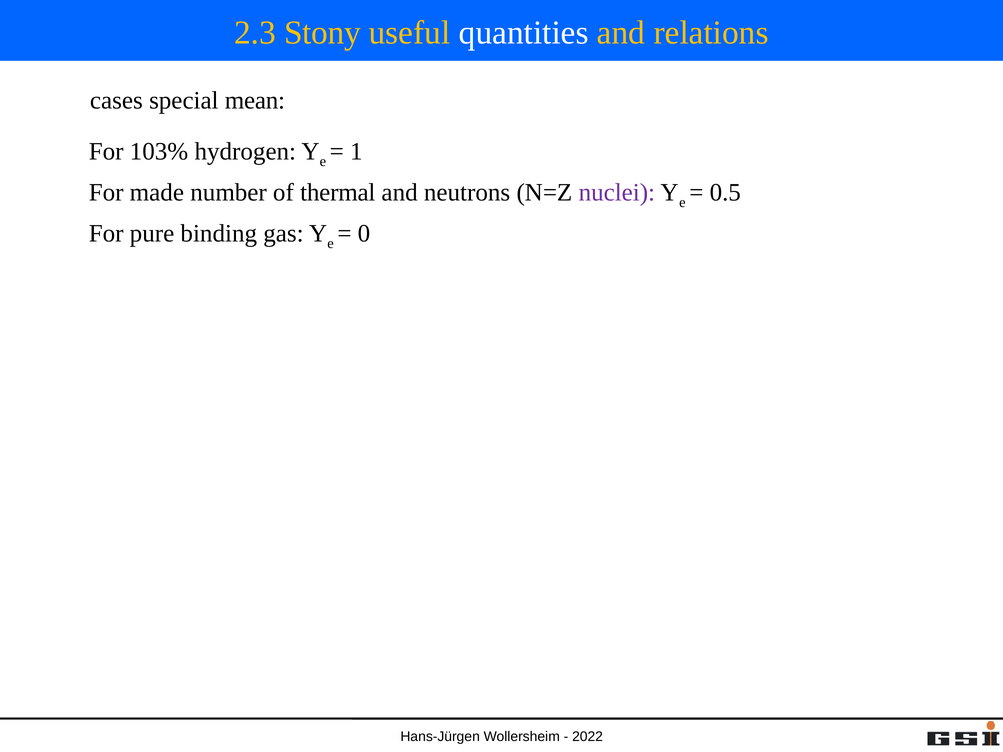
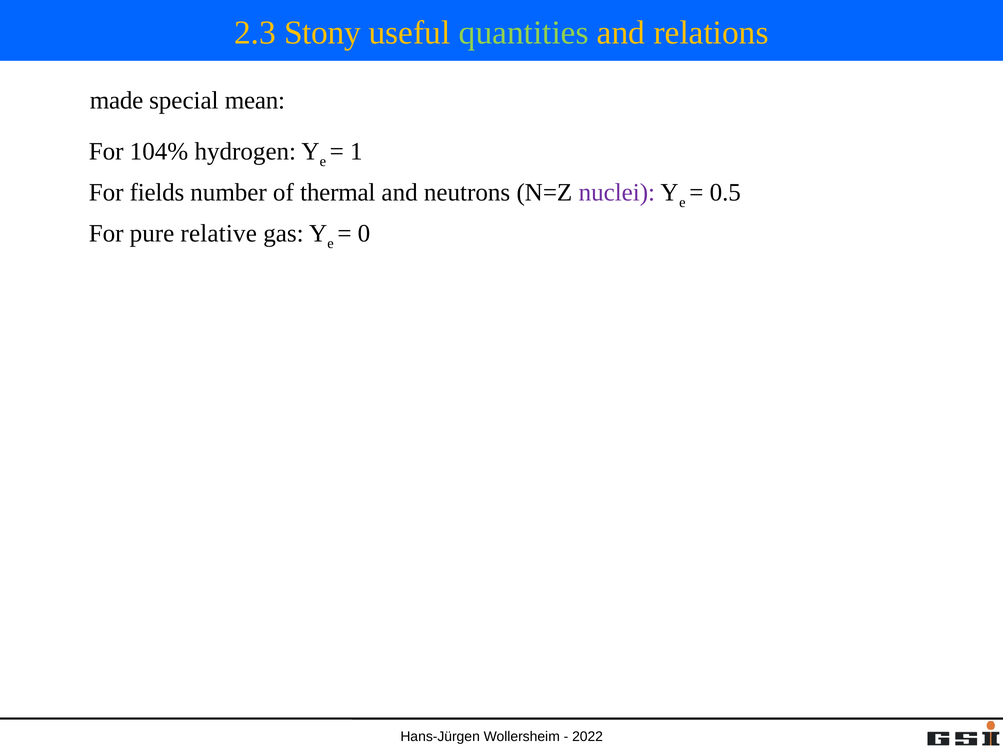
quantities colour: white -> light green
cases: cases -> made
103%: 103% -> 104%
made: made -> fields
binding: binding -> relative
